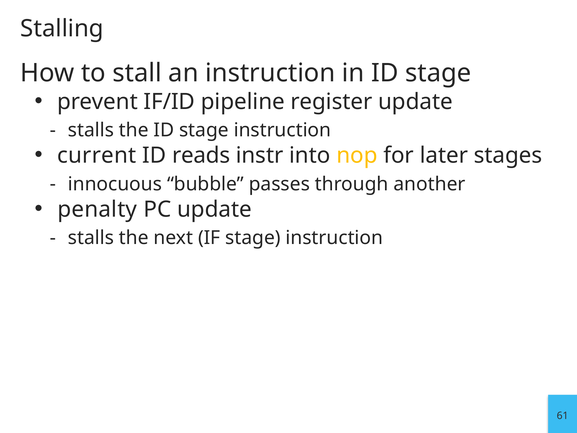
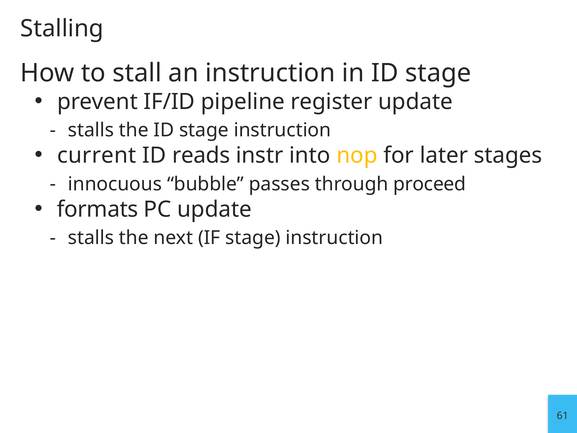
another: another -> proceed
penalty: penalty -> formats
